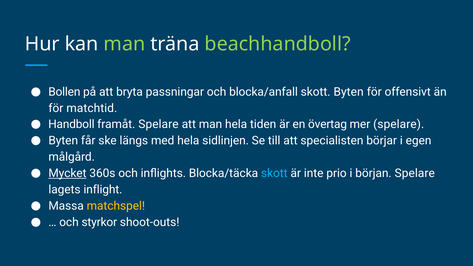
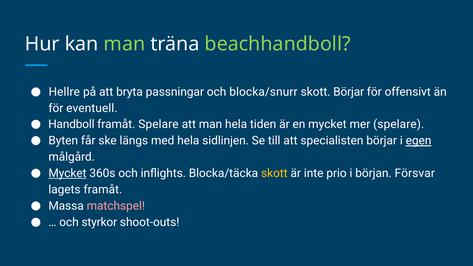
Bollen: Bollen -> Hellre
blocka/anfall: blocka/anfall -> blocka/snurr
skott Byten: Byten -> Börjar
matchtid: matchtid -> eventuell
en övertag: övertag -> mycket
egen underline: none -> present
skott at (274, 173) colour: light blue -> yellow
början Spelare: Spelare -> Försvar
lagets inflight: inflight -> framåt
matchspel colour: yellow -> pink
